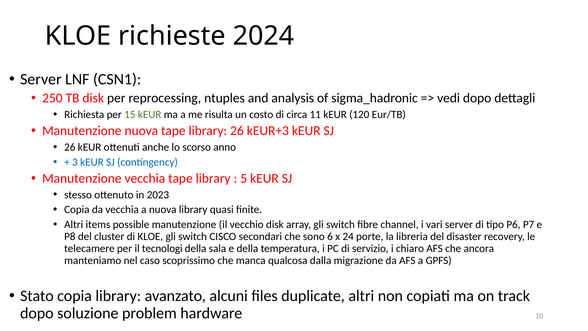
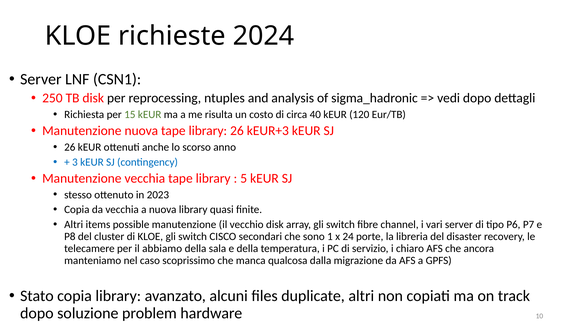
11: 11 -> 40
6: 6 -> 1
tecnologi: tecnologi -> abbiamo
